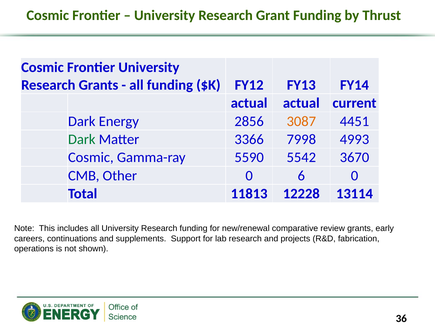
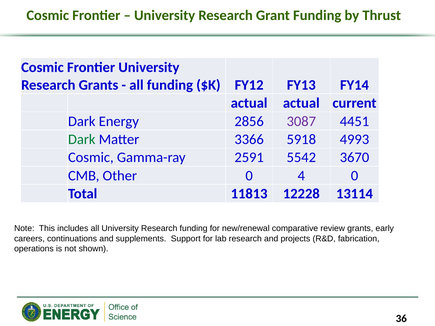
3087 colour: orange -> purple
7998: 7998 -> 5918
5590: 5590 -> 2591
6: 6 -> 4
